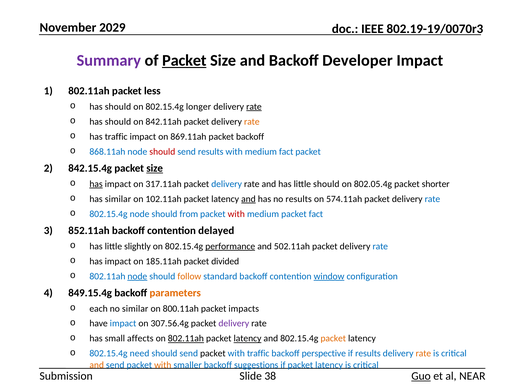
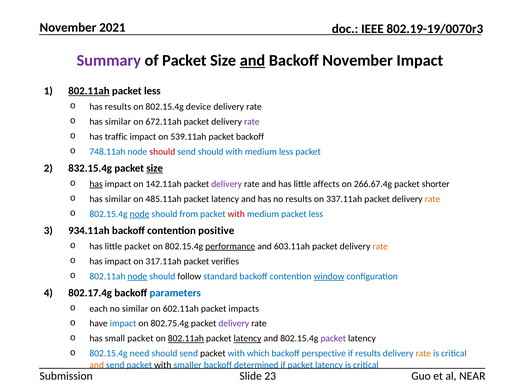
2029: 2029 -> 2021
Packet at (184, 61) underline: present -> none
and at (252, 61) underline: none -> present
Backoff Developer: Developer -> November
802.11ah at (89, 91) underline: none -> present
should at (118, 107): should -> results
longer: longer -> device
rate at (254, 107) underline: present -> none
should at (118, 122): should -> similar
842.11ah: 842.11ah -> 672.11ah
rate at (252, 122) colour: orange -> purple
869.11ah: 869.11ah -> 539.11ah
868.11ah: 868.11ah -> 748.11ah
send results: results -> should
medium fact: fact -> less
842.15.4g: 842.15.4g -> 832.15.4g
317.11ah: 317.11ah -> 142.11ah
delivery at (227, 184) colour: blue -> purple
little should: should -> affects
802.05.4g: 802.05.4g -> 266.67.4g
102.11ah: 102.11ah -> 485.11ah
and at (248, 199) underline: present -> none
574.11ah: 574.11ah -> 337.11ah
rate at (432, 199) colour: blue -> orange
node at (140, 214) underline: none -> present
medium packet fact: fact -> less
852.11ah: 852.11ah -> 934.11ah
delayed: delayed -> positive
little slightly: slightly -> packet
502.11ah: 502.11ah -> 603.11ah
rate at (380, 246) colour: blue -> orange
185.11ah: 185.11ah -> 317.11ah
divided: divided -> verifies
follow colour: orange -> black
849.15.4g: 849.15.4g -> 802.17.4g
parameters colour: orange -> blue
800.11ah: 800.11ah -> 602.11ah
307.56.4g: 307.56.4g -> 802.75.4g
small affects: affects -> packet
packet at (333, 339) colour: orange -> purple
with traffic: traffic -> which
with at (163, 365) colour: orange -> black
suggestions: suggestions -> determined
38: 38 -> 23
Guo underline: present -> none
